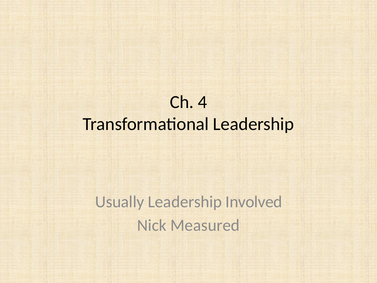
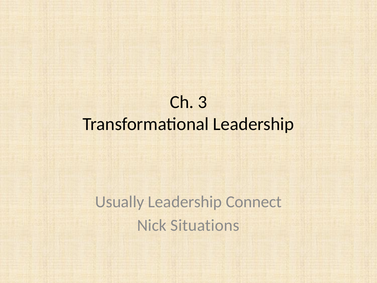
4: 4 -> 3
Involved: Involved -> Connect
Measured: Measured -> Situations
